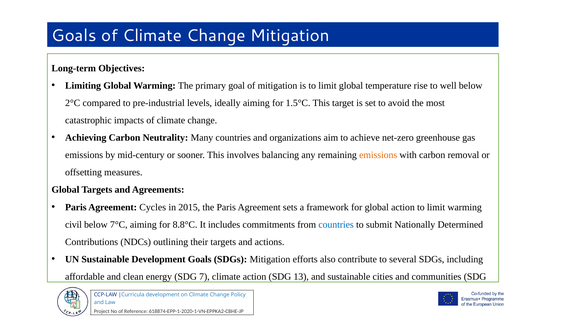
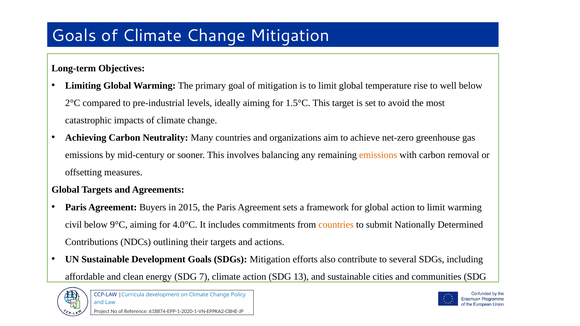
Cycles: Cycles -> Buyers
7°C: 7°C -> 9°C
8.8°C: 8.8°C -> 4.0°C
countries at (336, 225) colour: blue -> orange
